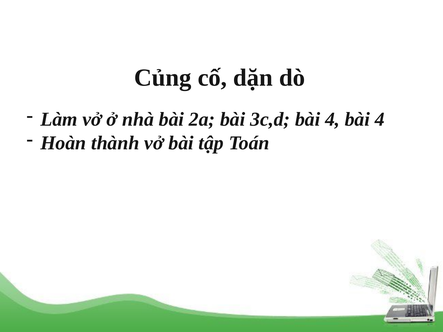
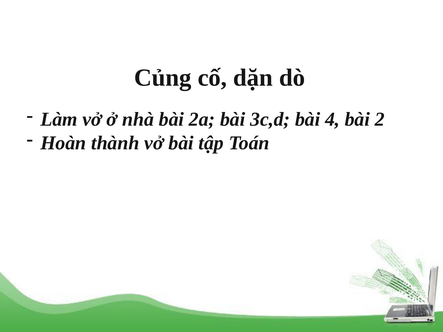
4 bài 4: 4 -> 2
